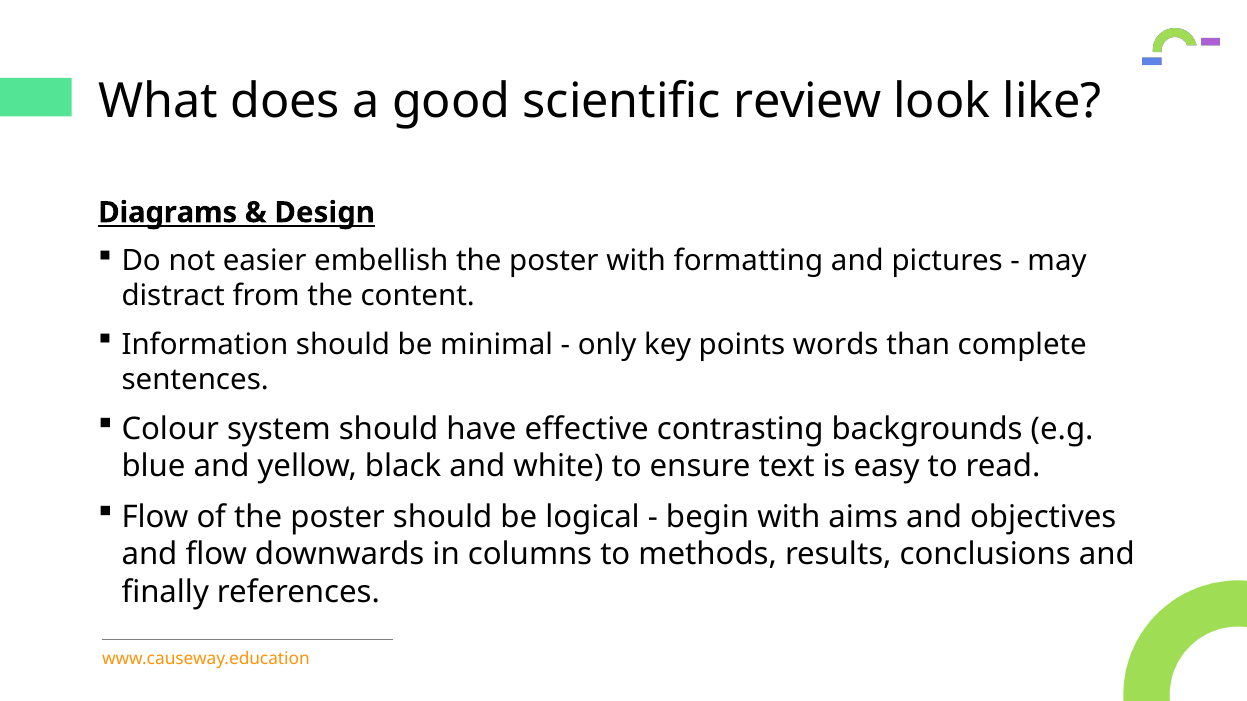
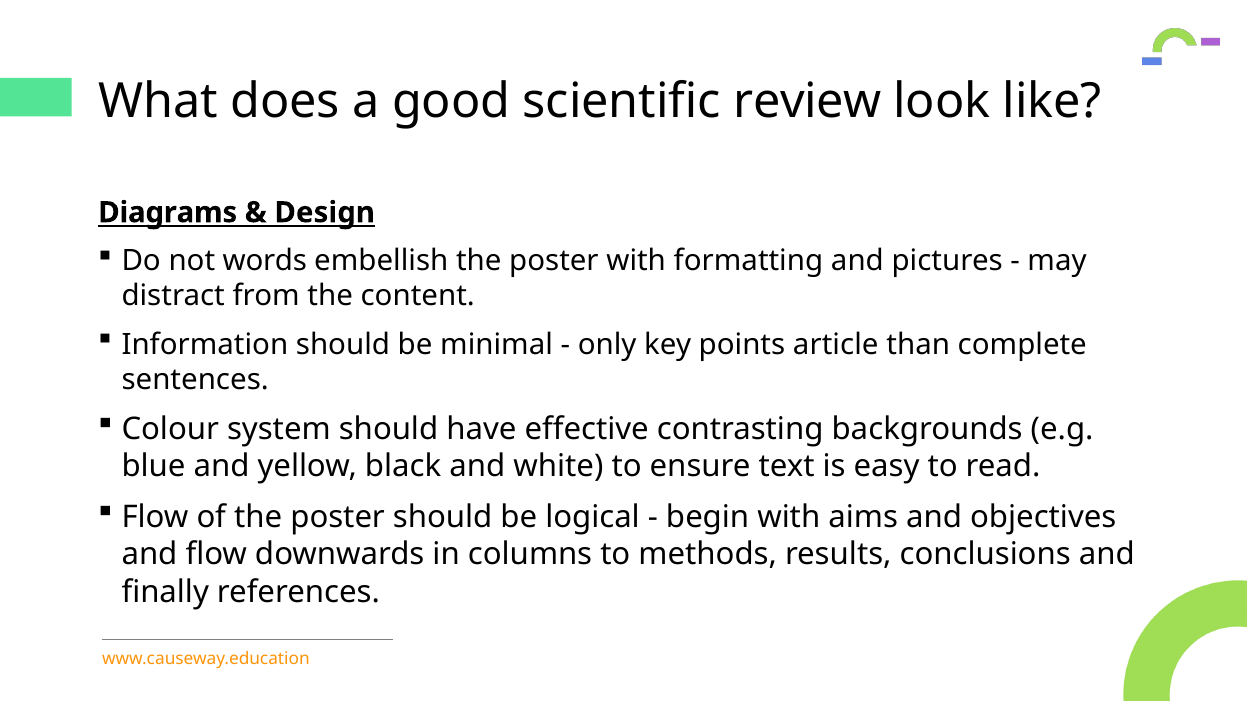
easier: easier -> words
words: words -> article
